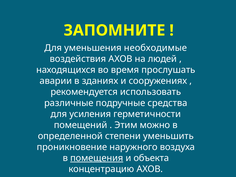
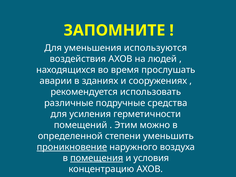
необходимые: необходимые -> используются
проникновение underline: none -> present
объекта: объекта -> условия
